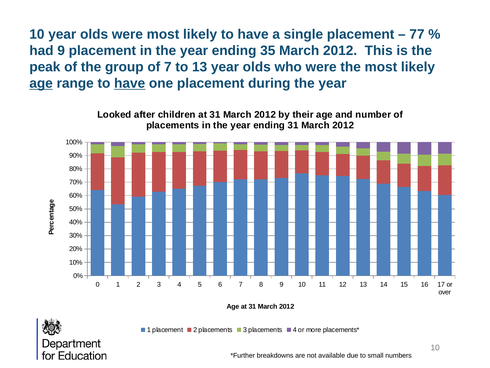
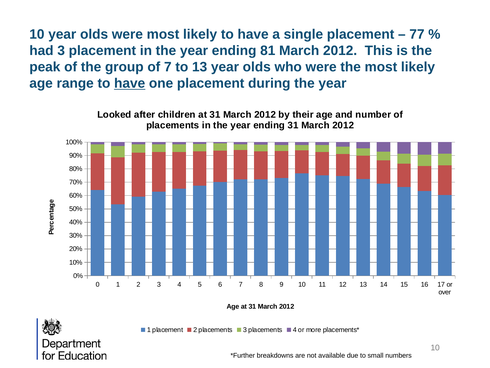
had 9: 9 -> 3
35: 35 -> 81
age at (41, 83) underline: present -> none
